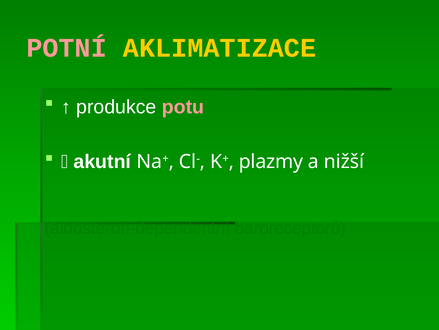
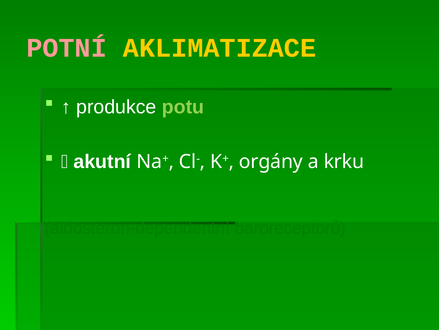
potu colour: pink -> light green
plazmy: plazmy -> orgány
nižší: nižší -> krku
